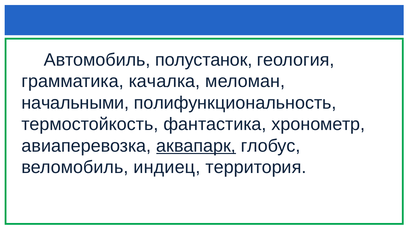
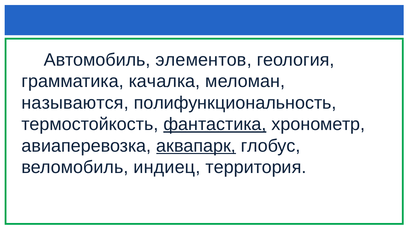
полустанок: полустанок -> элементов
начальными: начальными -> называются
фантастика underline: none -> present
